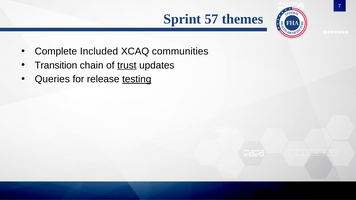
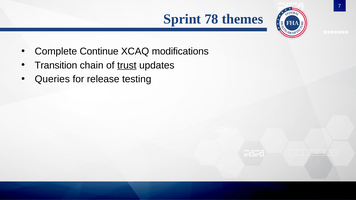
57: 57 -> 78
Included: Included -> Continue
communities: communities -> modifications
testing underline: present -> none
